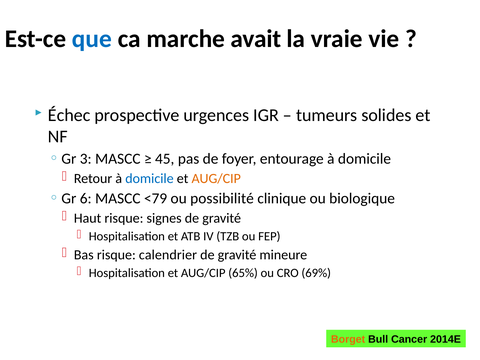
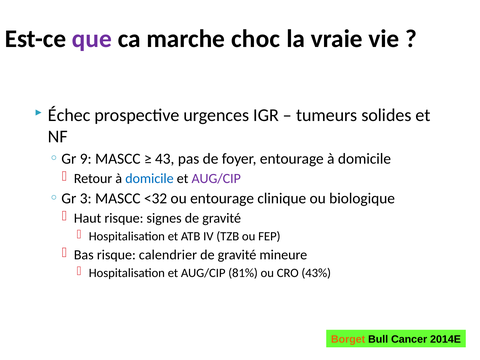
que colour: blue -> purple
avait: avait -> choc
3: 3 -> 9
45: 45 -> 43
AUG/CIP at (216, 179) colour: orange -> purple
6: 6 -> 3
<79: <79 -> <32
ou possibilité: possibilité -> entourage
65%: 65% -> 81%
69%: 69% -> 43%
